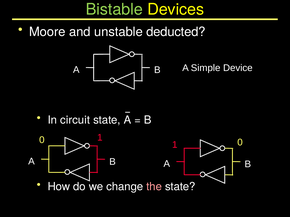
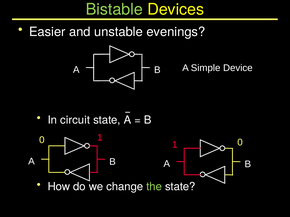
Moore: Moore -> Easier
deducted: deducted -> evenings
the colour: pink -> light green
